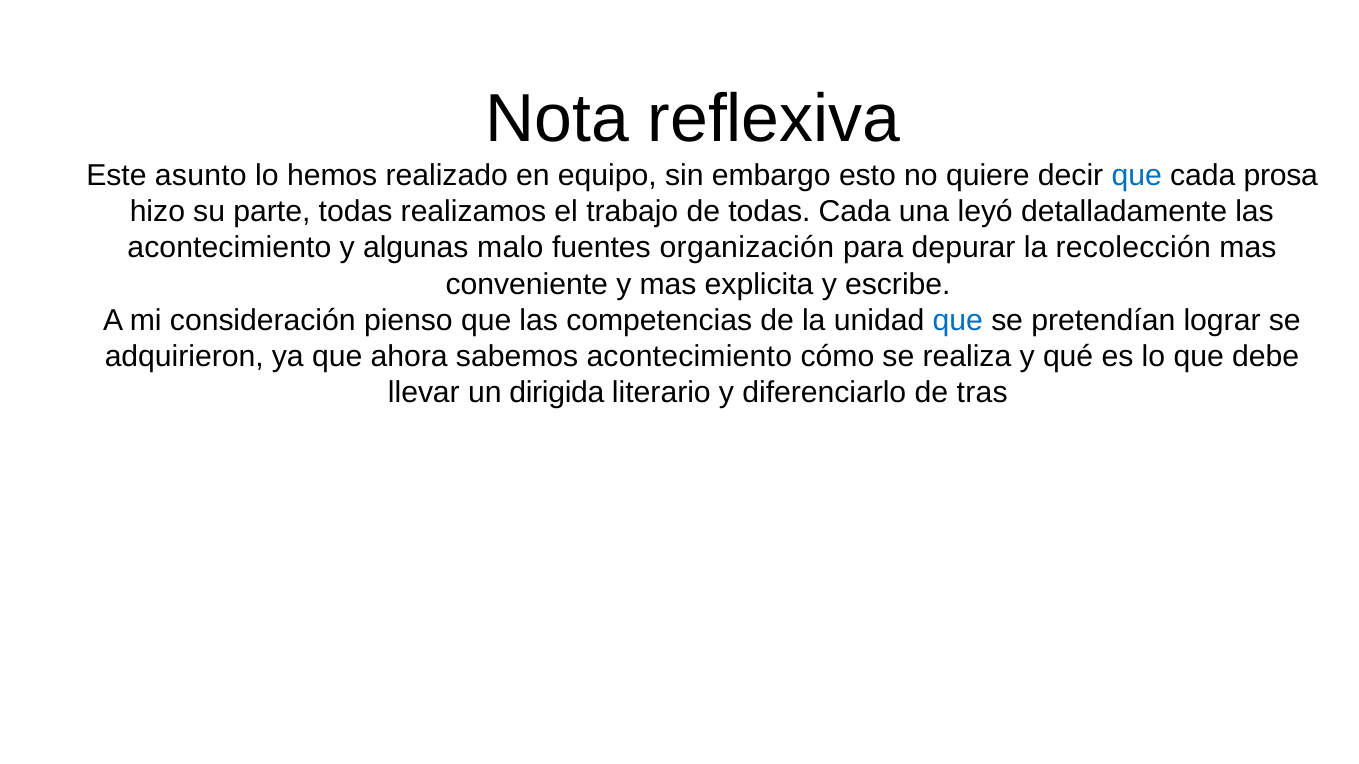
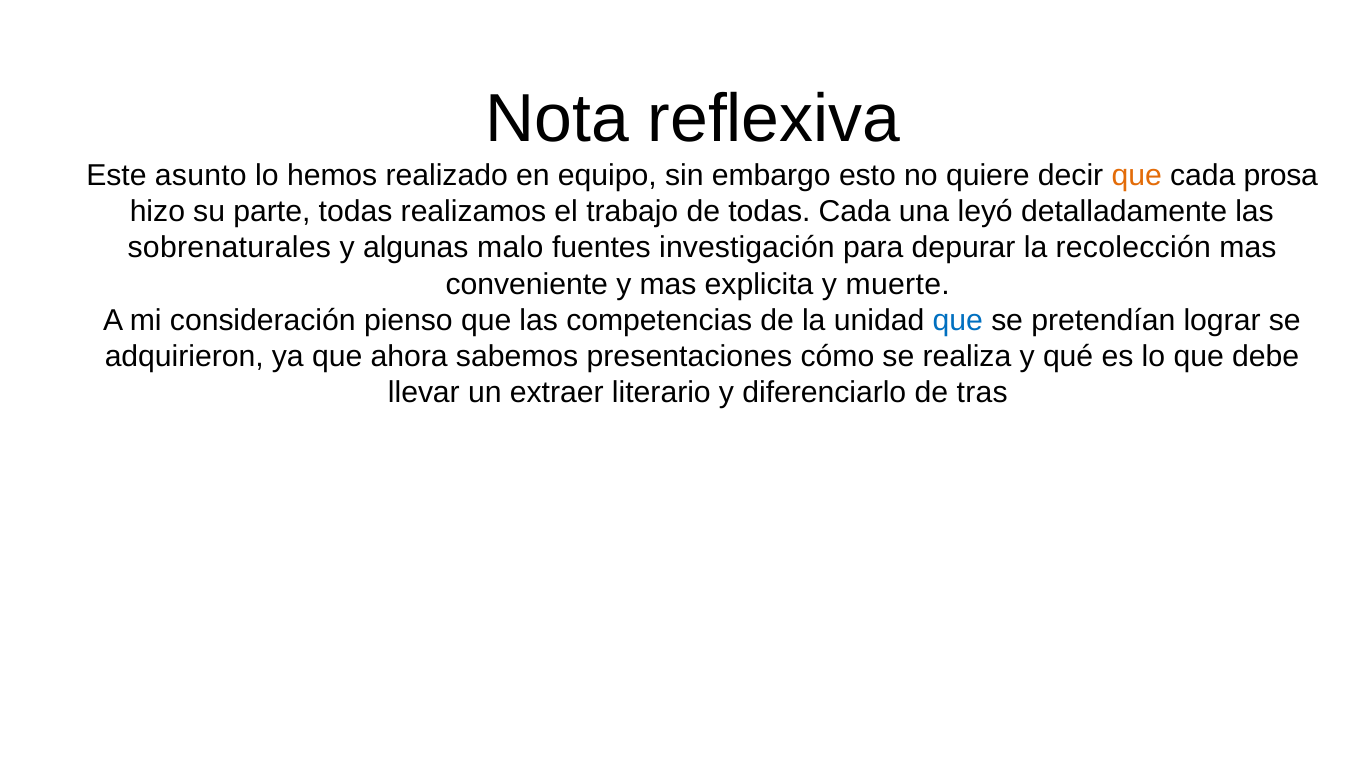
que at (1137, 176) colour: blue -> orange
acontecimiento at (229, 248): acontecimiento -> sobrenaturales
organización: organización -> investigación
escribe: escribe -> muerte
sabemos acontecimiento: acontecimiento -> presentaciones
dirigida: dirigida -> extraer
